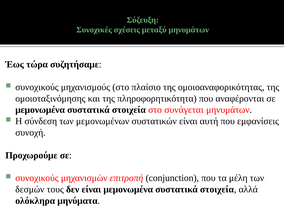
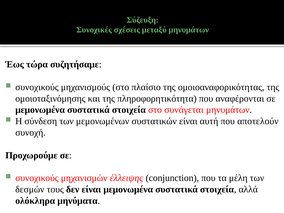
εμφανίσεις: εμφανίσεις -> αποτελούν
επιτροπή: επιτροπή -> έλλειψης
